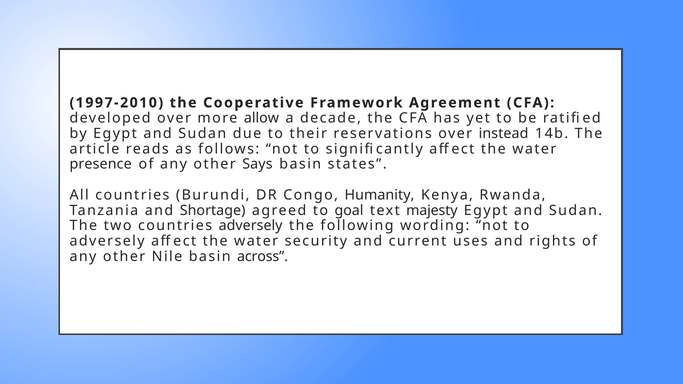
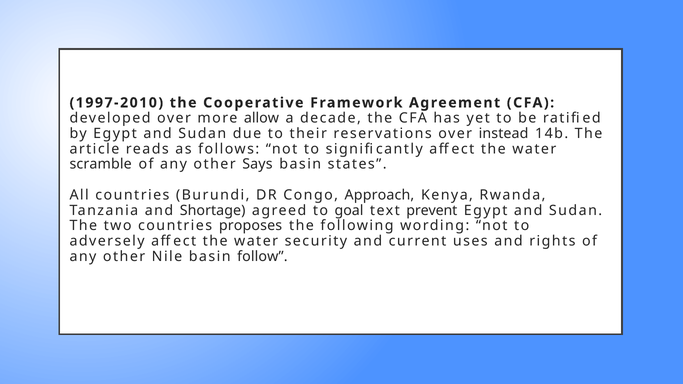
presence: presence -> scramble
Humanity: Humanity -> Approach
majesty: majesty -> prevent
countries adversely: adversely -> proposes
across: across -> follow
